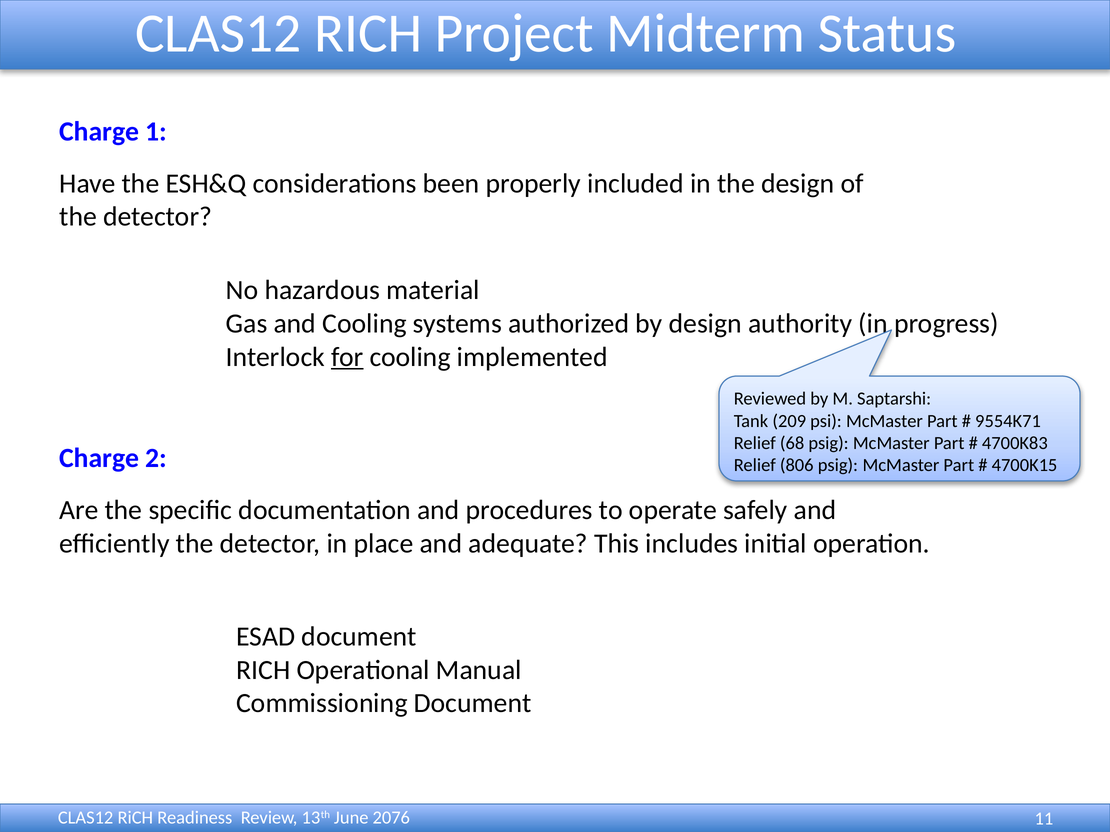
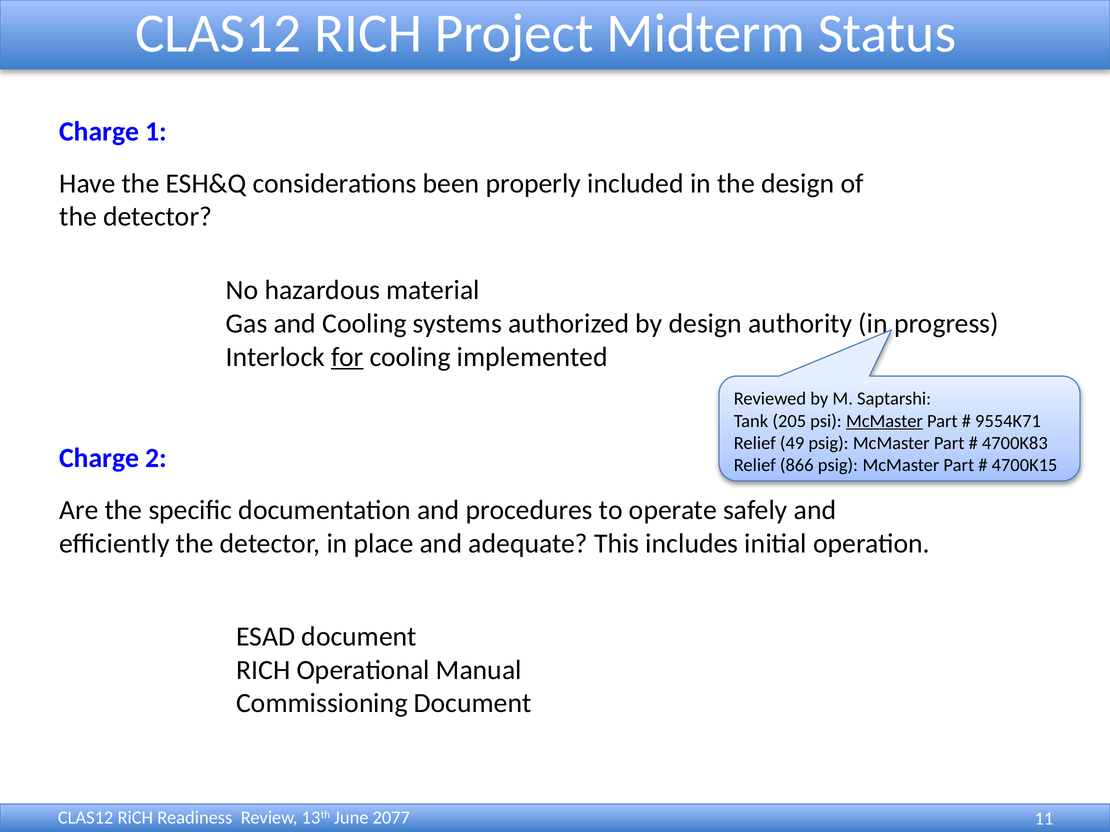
209: 209 -> 205
McMaster at (884, 421) underline: none -> present
68: 68 -> 49
806: 806 -> 866
2076: 2076 -> 2077
